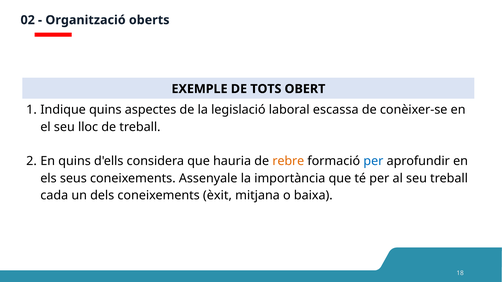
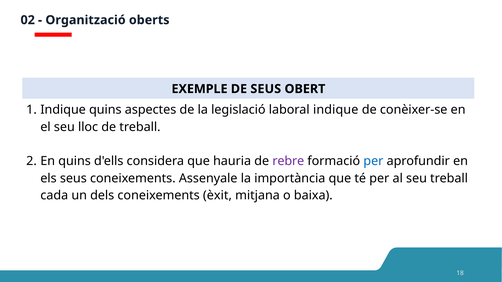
DE TOTS: TOTS -> SEUS
laboral escassa: escassa -> indique
rebre colour: orange -> purple
